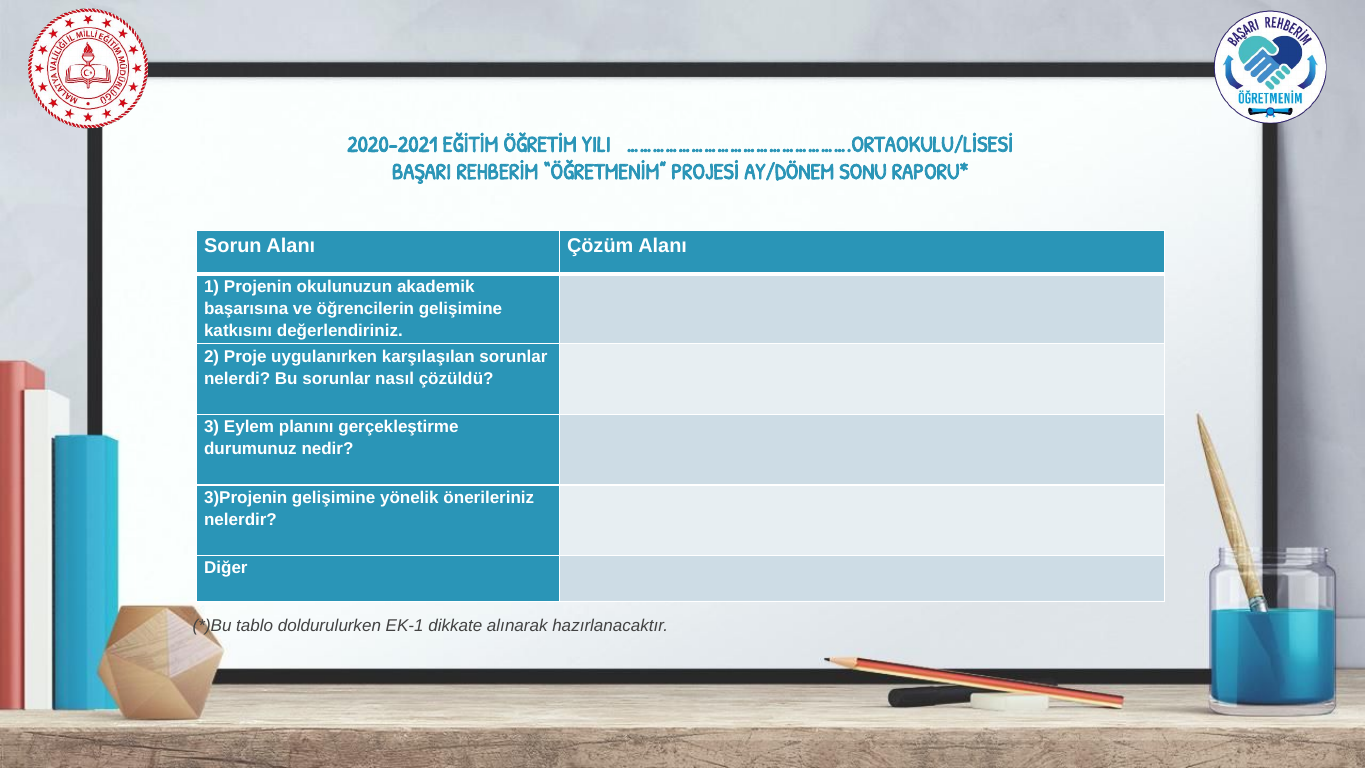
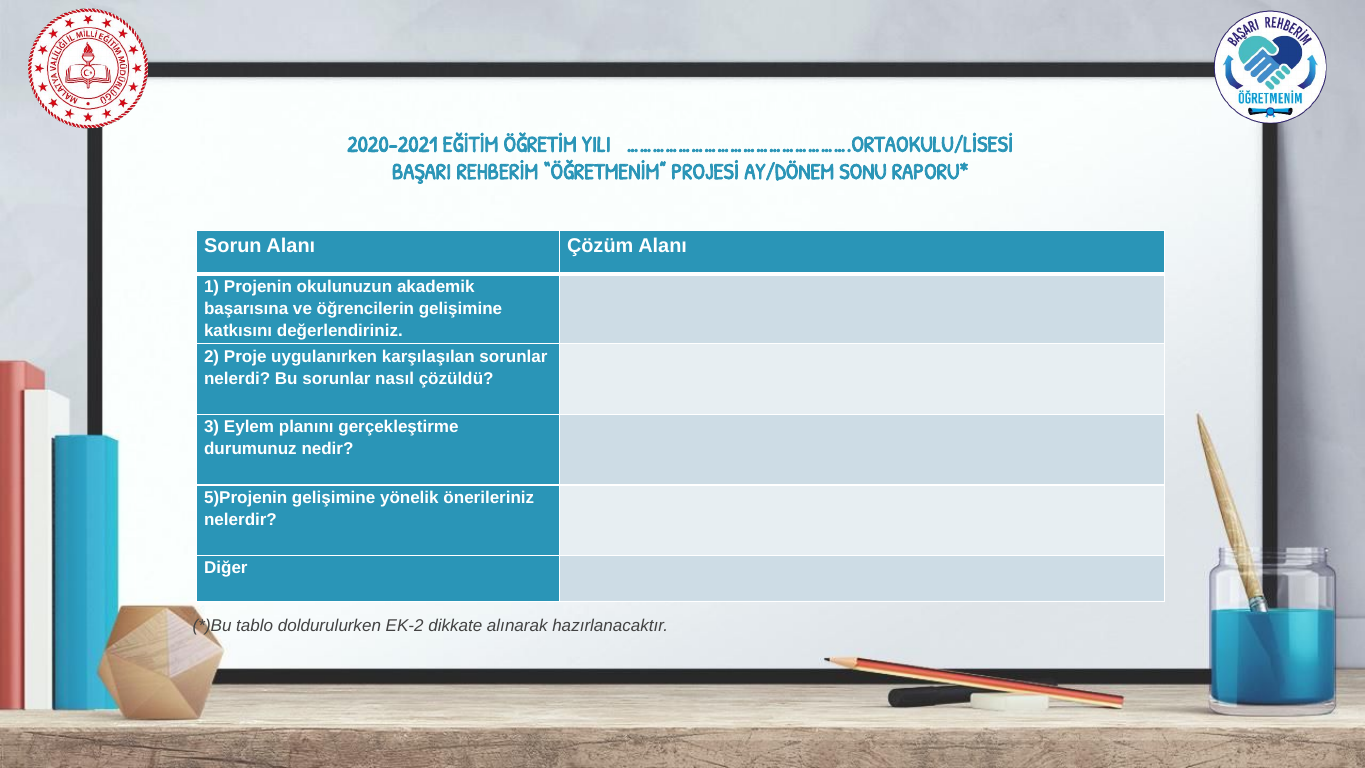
3)Projenin: 3)Projenin -> 5)Projenin
EK-1: EK-1 -> EK-2
